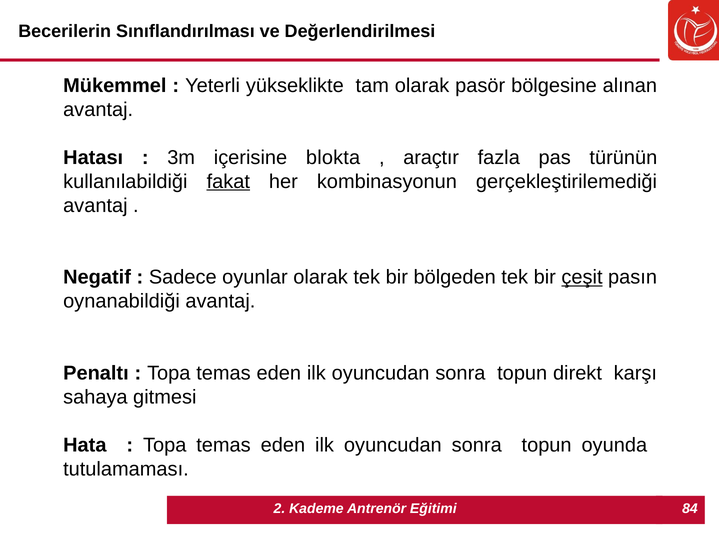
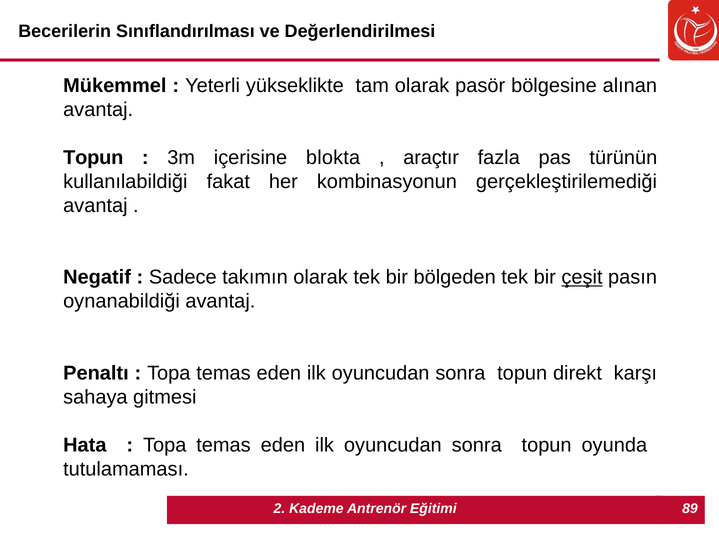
Hatası at (93, 158): Hatası -> Topun
fakat underline: present -> none
oyunlar: oyunlar -> takımın
84: 84 -> 89
